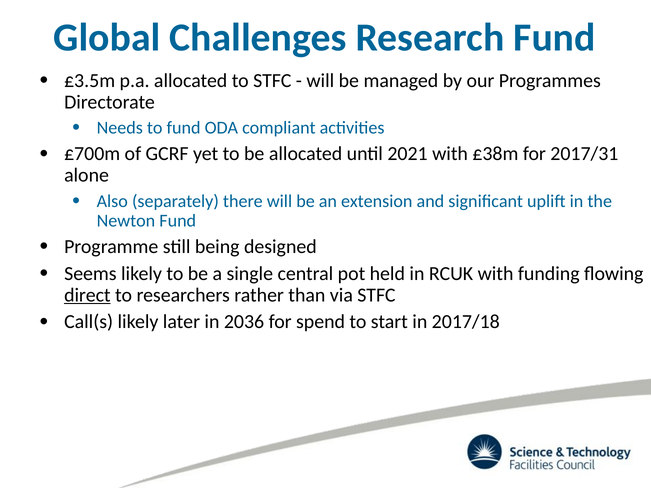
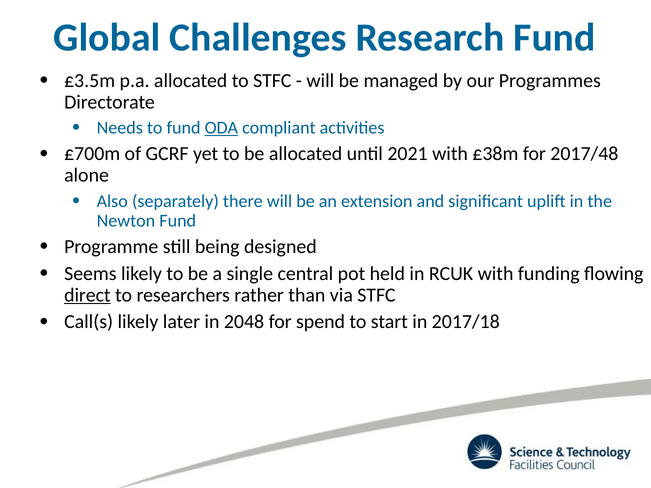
ODA underline: none -> present
2017/31: 2017/31 -> 2017/48
2036: 2036 -> 2048
